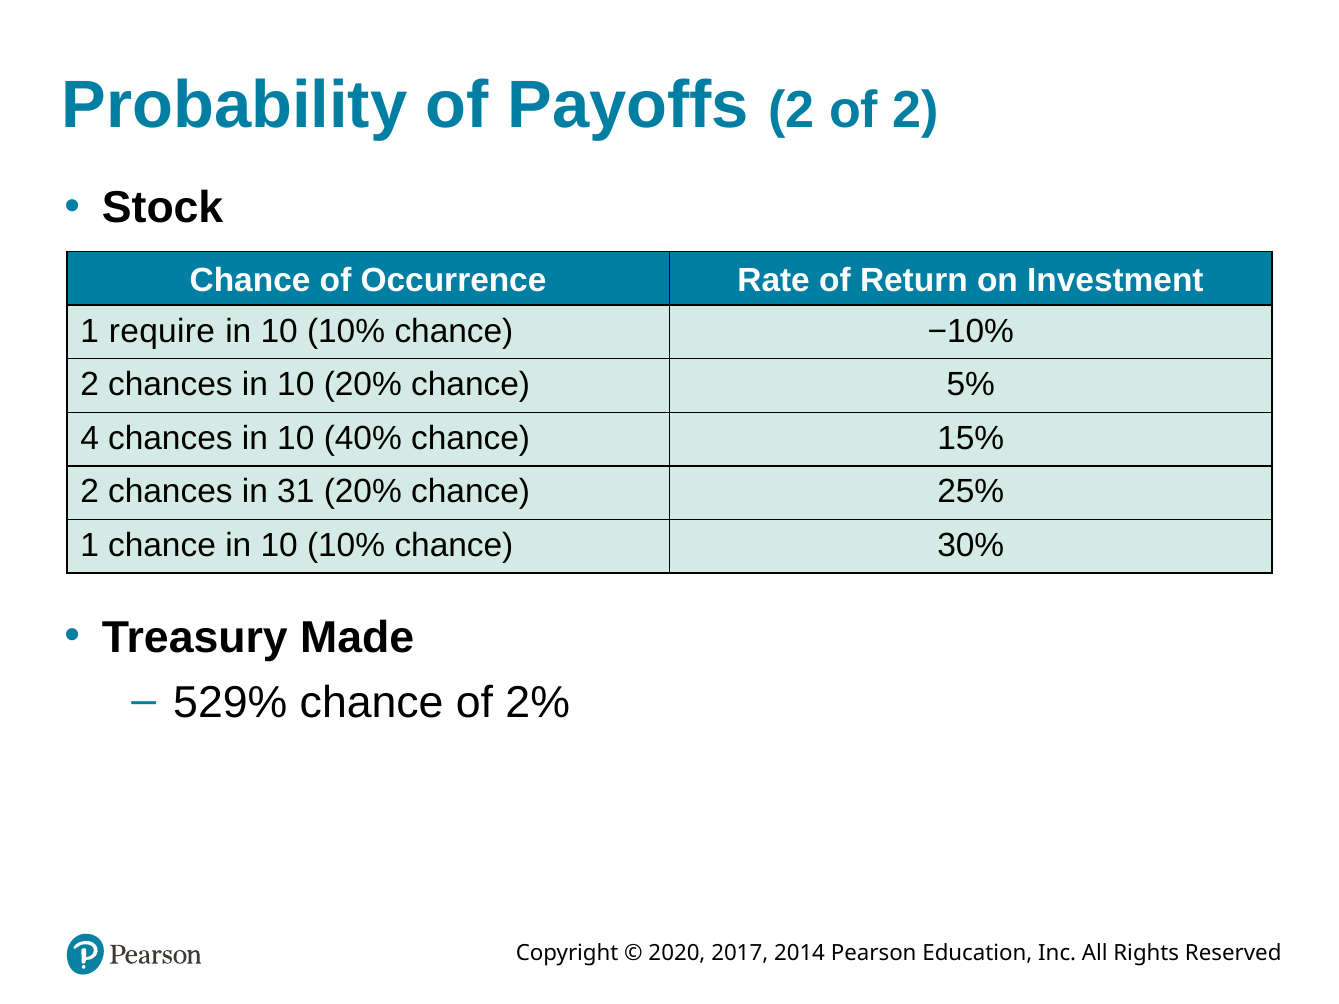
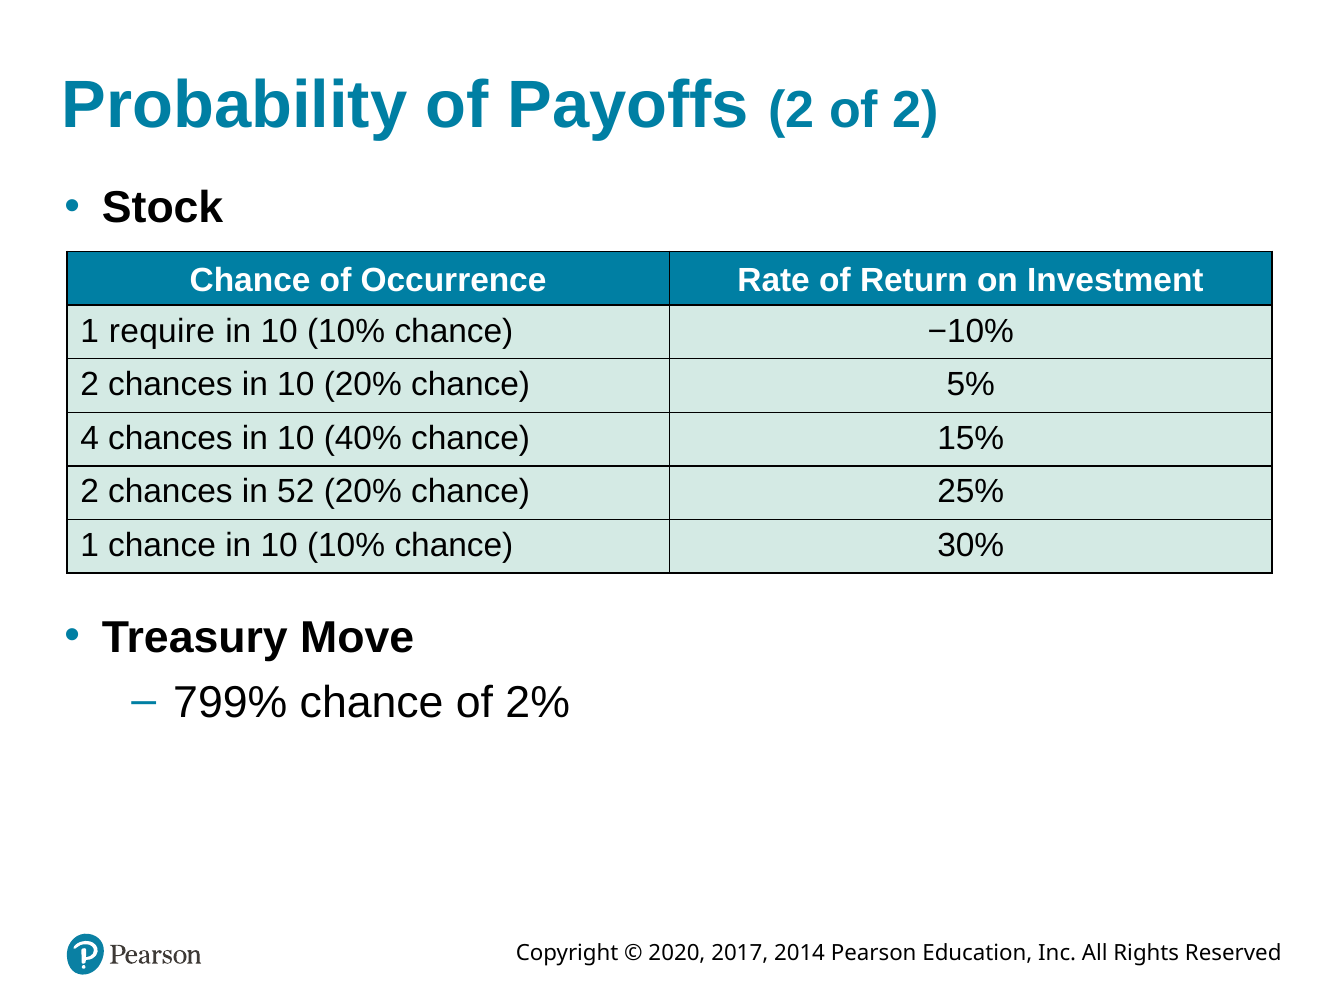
31: 31 -> 52
Made: Made -> Move
529%: 529% -> 799%
